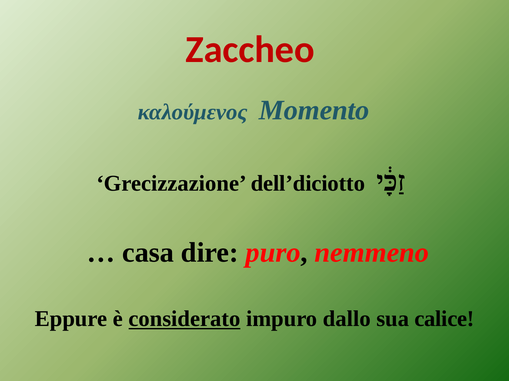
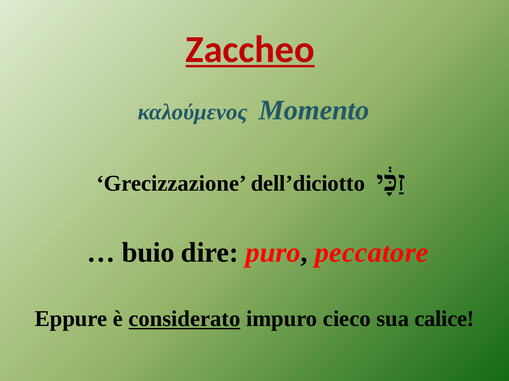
Zaccheo underline: none -> present
casa: casa -> buio
nemmeno: nemmeno -> peccatore
dallo: dallo -> cieco
